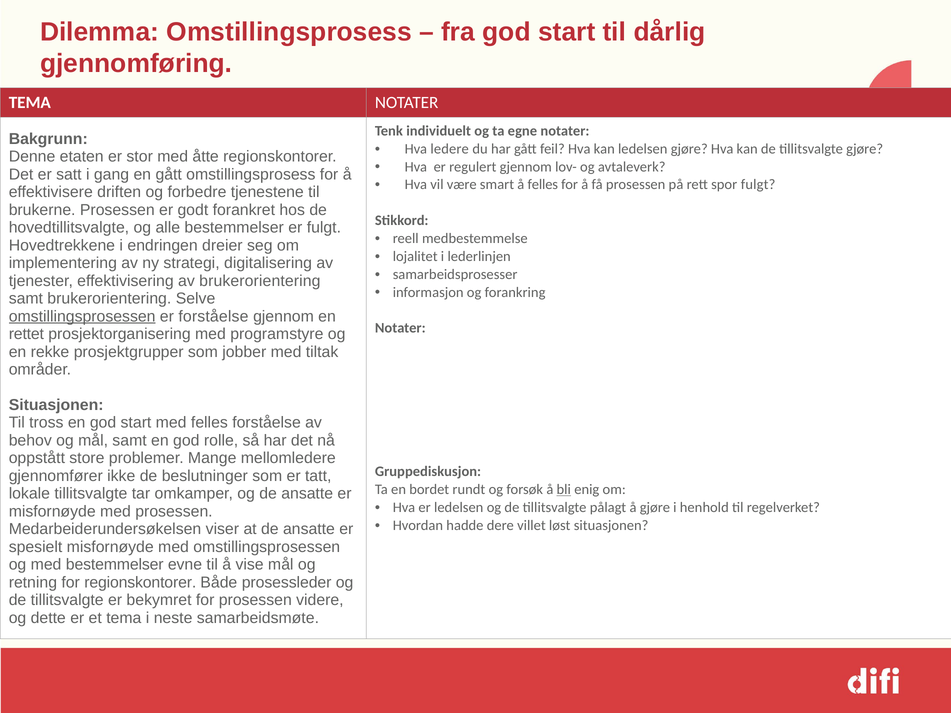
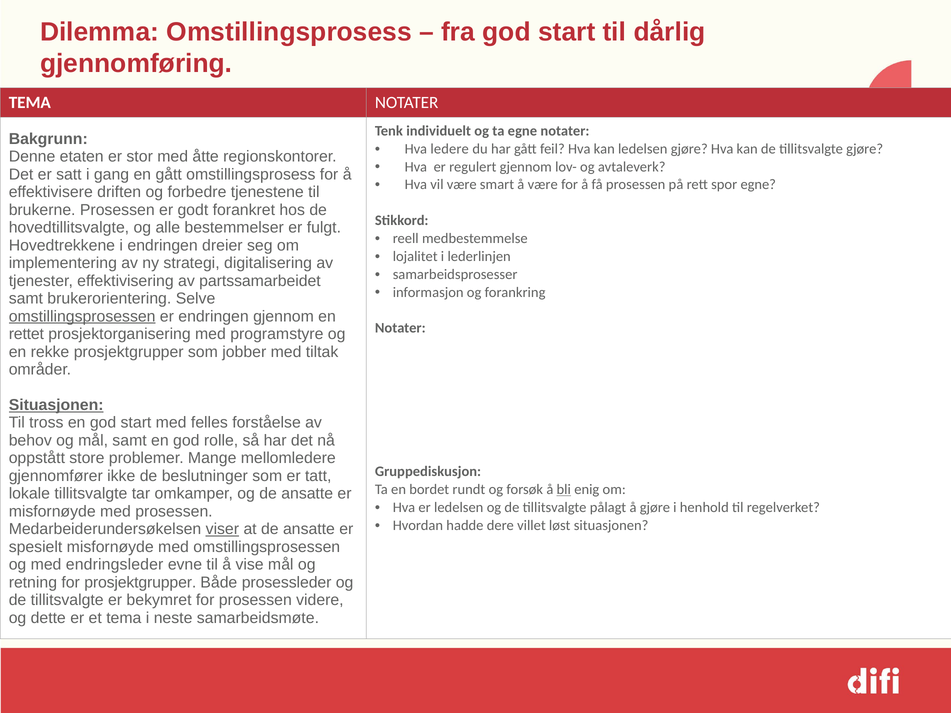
å felles: felles -> være
spor fulgt: fulgt -> egne
av brukerorientering: brukerorientering -> partssamarbeidet
er forståelse: forståelse -> endringen
Situasjonen at (56, 405) underline: none -> present
viser underline: none -> present
med bestemmelser: bestemmelser -> endringsleder
for regionskontorer: regionskontorer -> prosjektgrupper
